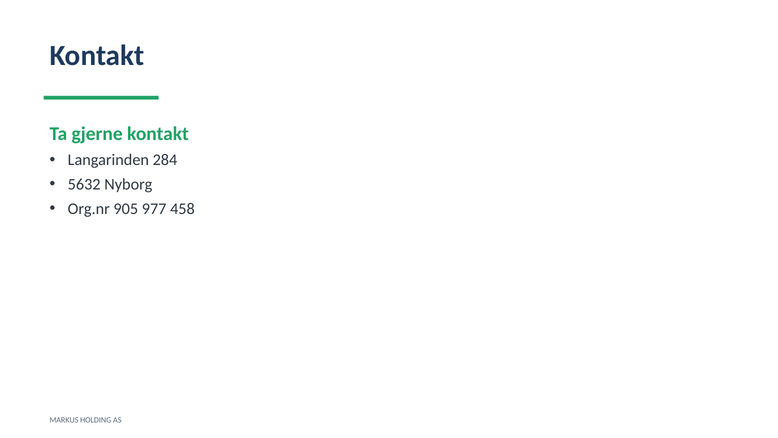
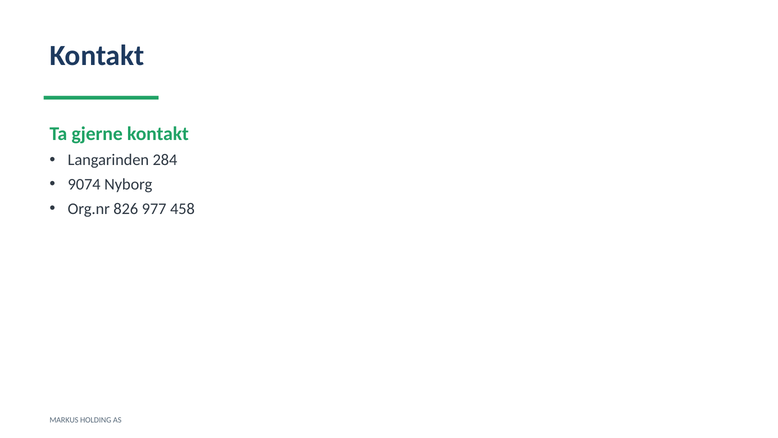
5632: 5632 -> 9074
905: 905 -> 826
